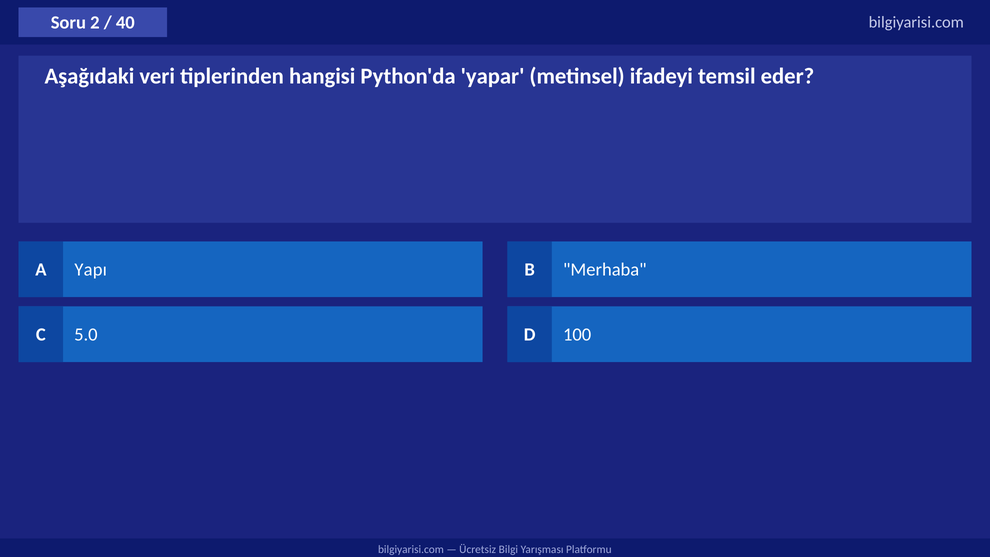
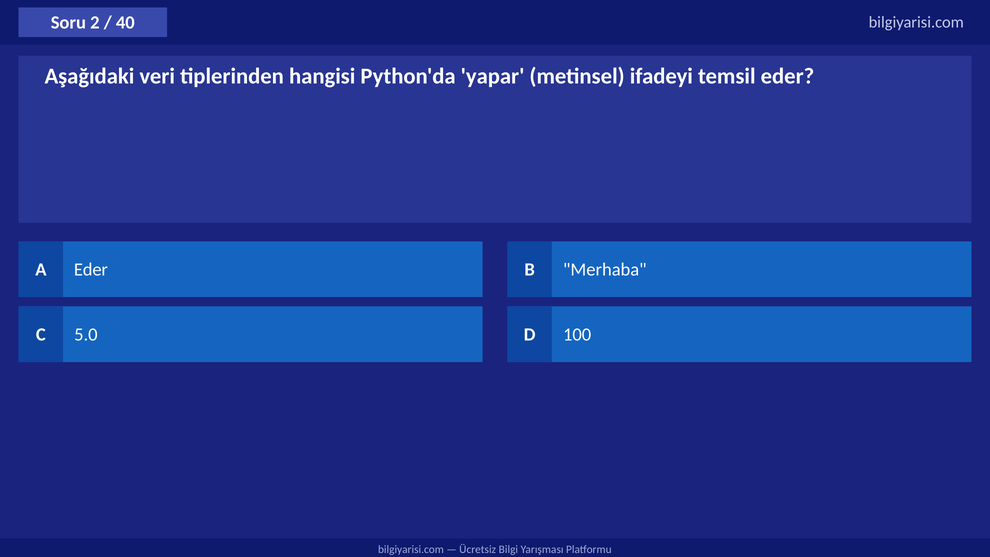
A Yapı: Yapı -> Eder
